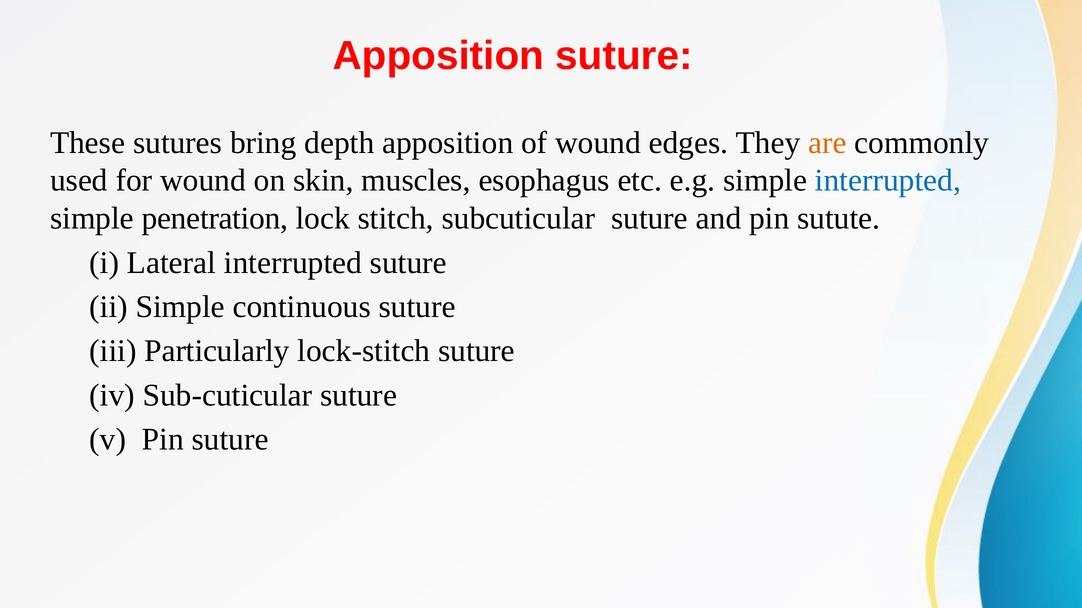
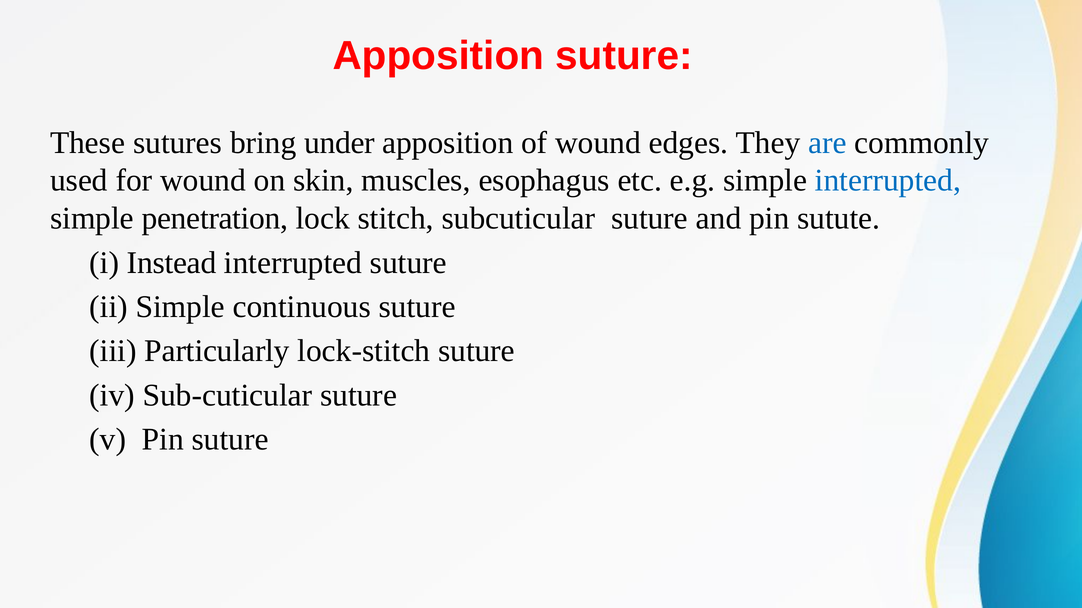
depth: depth -> under
are colour: orange -> blue
Lateral: Lateral -> Instead
